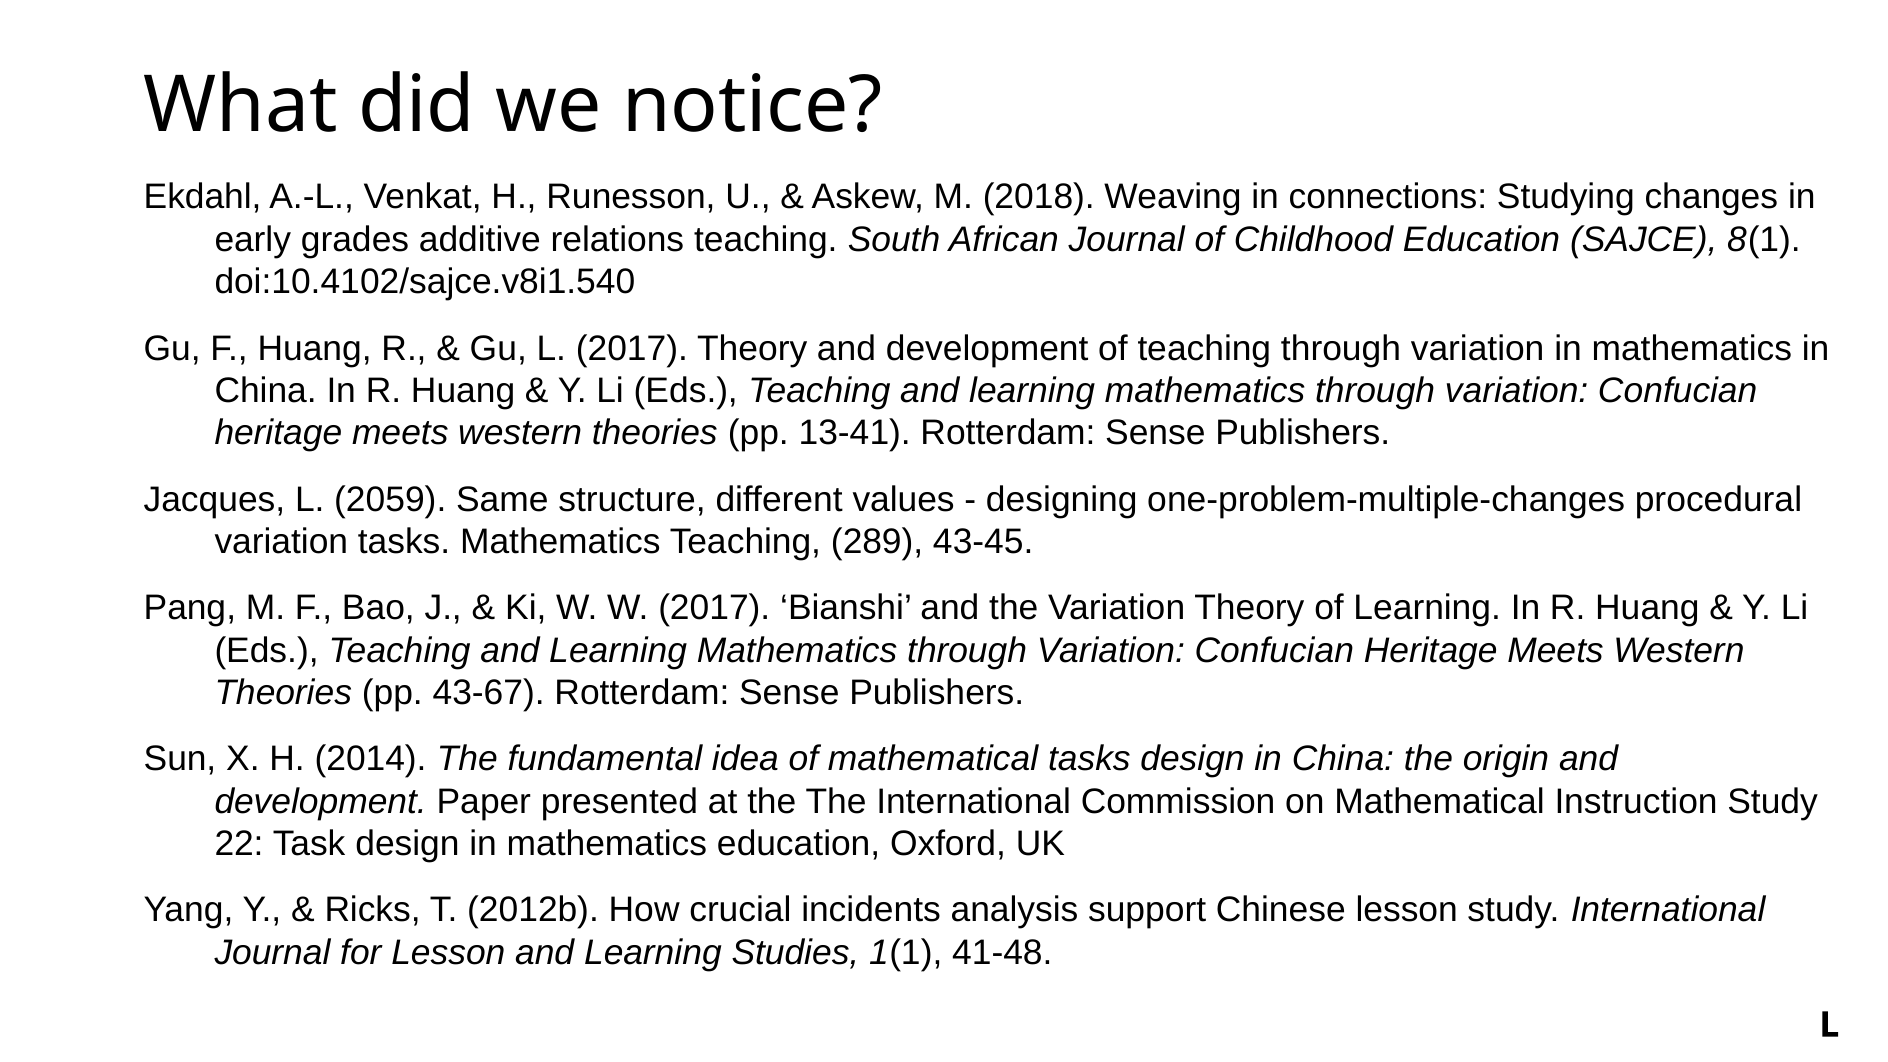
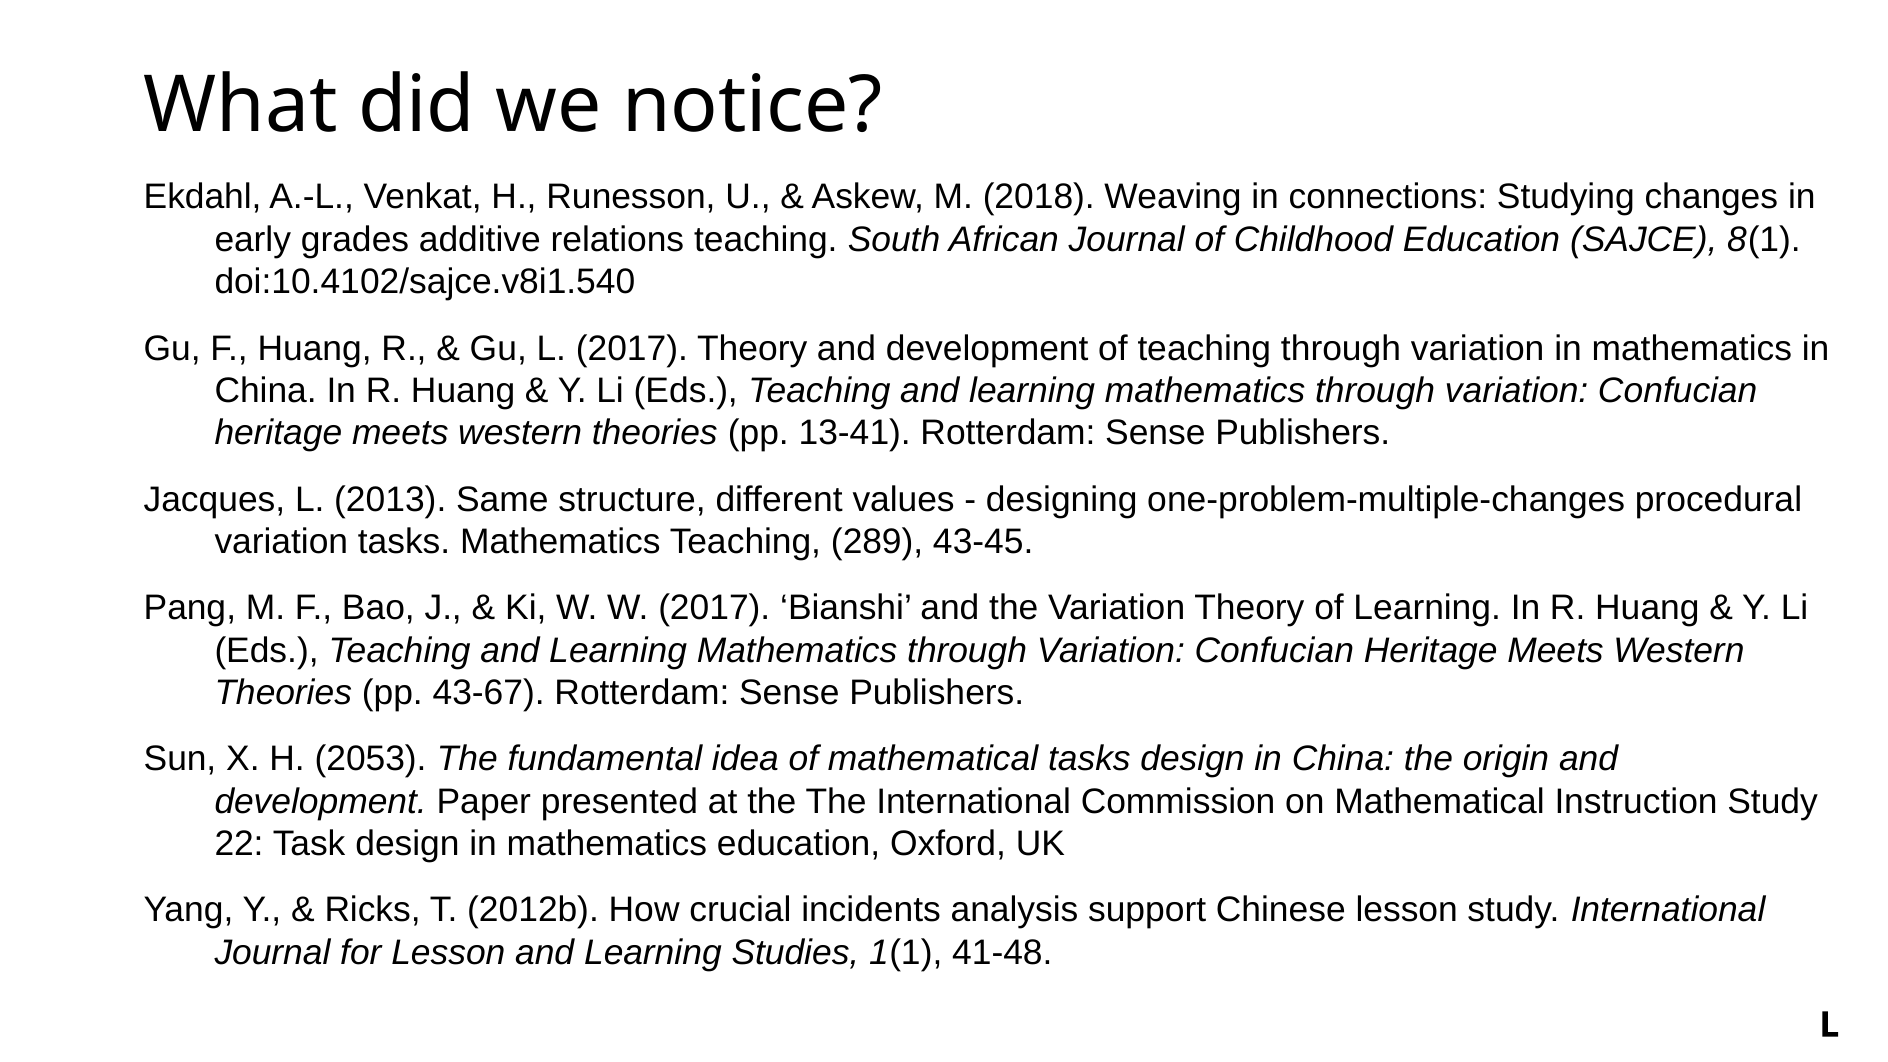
2059: 2059 -> 2013
2014: 2014 -> 2053
